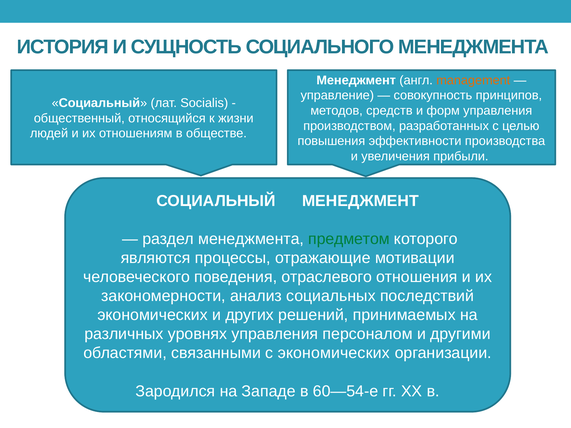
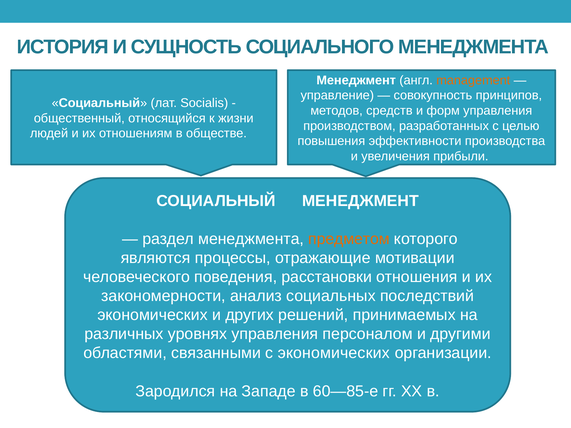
предметом colour: green -> orange
отраслевого: отраслевого -> расстановки
60—54-е: 60—54-е -> 60—85-е
